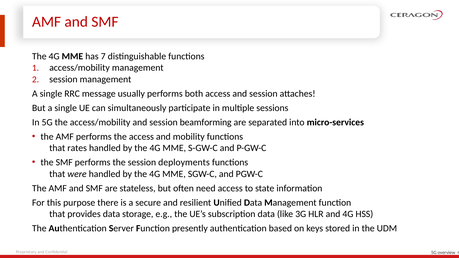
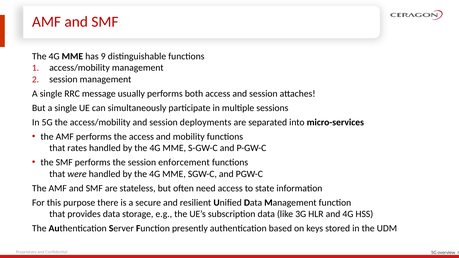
7: 7 -> 9
beamforming: beamforming -> deployments
deployments: deployments -> enforcement
